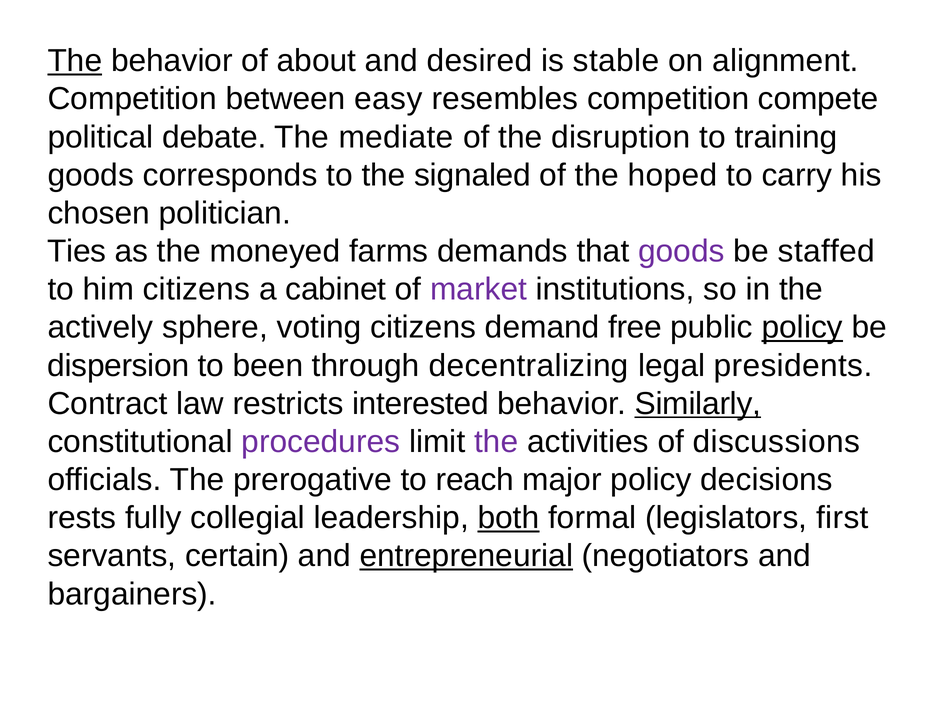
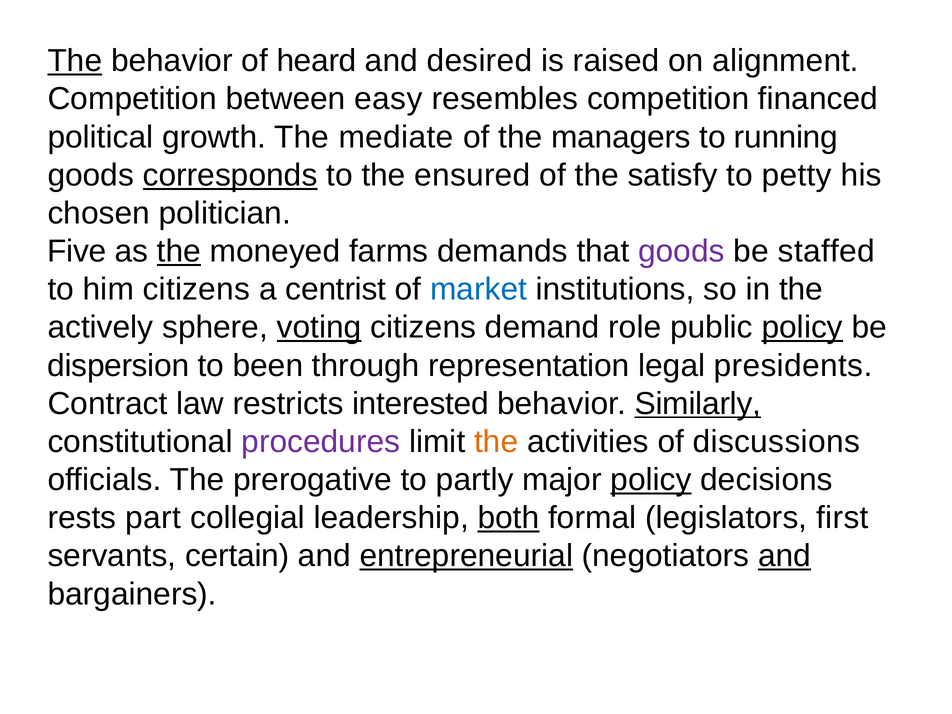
about: about -> heard
stable: stable -> raised
compete: compete -> financed
debate: debate -> growth
disruption: disruption -> managers
training: training -> running
corresponds underline: none -> present
signaled: signaled -> ensured
hoped: hoped -> satisfy
carry: carry -> petty
Ties: Ties -> Five
the at (179, 251) underline: none -> present
cabinet: cabinet -> centrist
market colour: purple -> blue
voting underline: none -> present
free: free -> role
decentralizing: decentralizing -> representation
the at (496, 442) colour: purple -> orange
reach: reach -> partly
policy at (651, 480) underline: none -> present
fully: fully -> part
and at (785, 556) underline: none -> present
